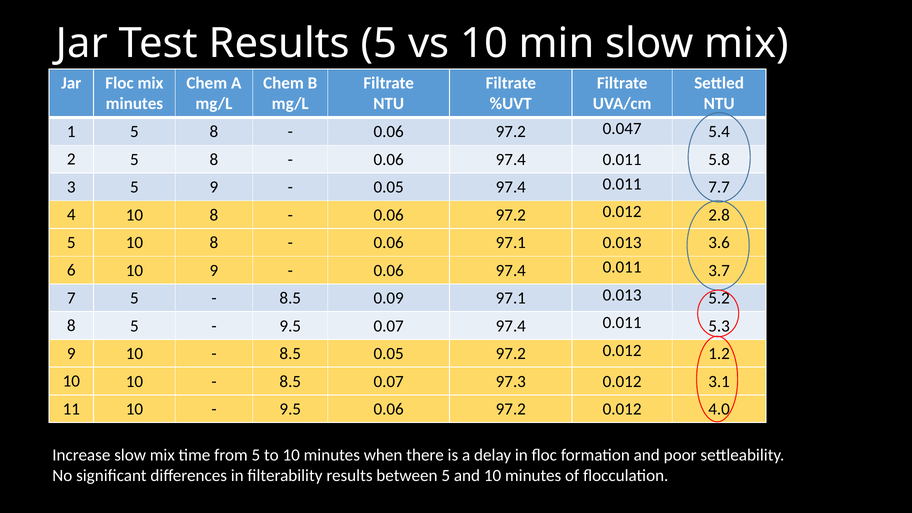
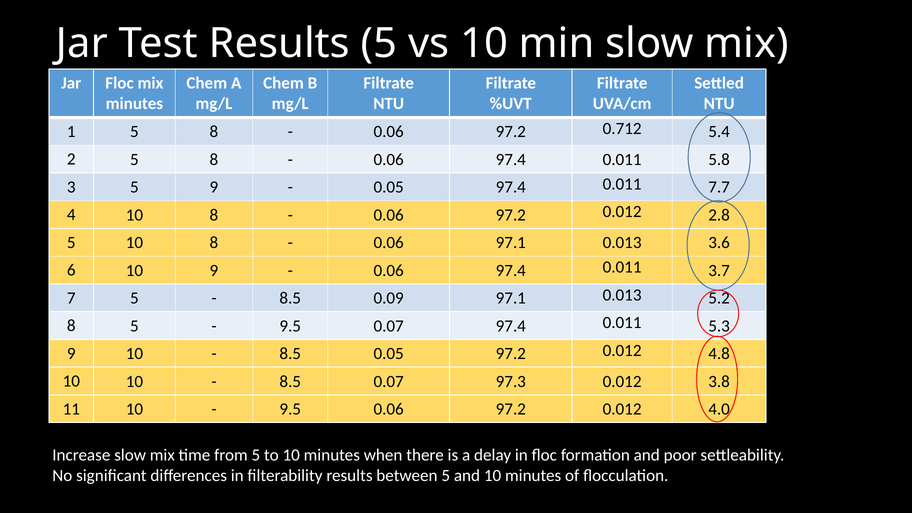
0.047: 0.047 -> 0.712
1.2: 1.2 -> 4.8
3.1: 3.1 -> 3.8
